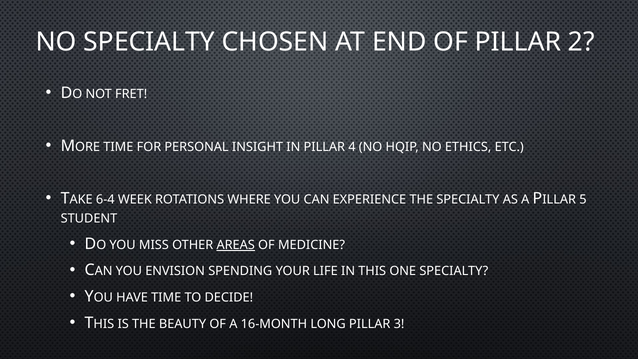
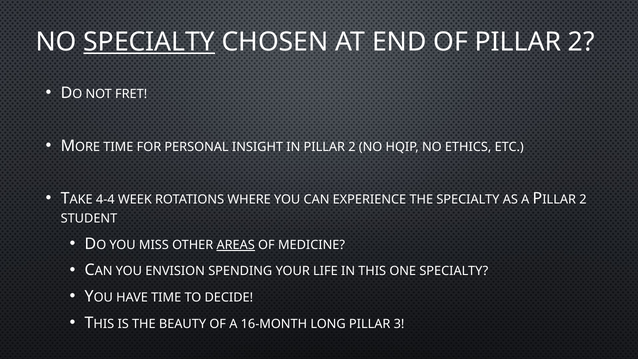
SPECIALTY at (149, 42) underline: none -> present
IN PILLAR 4: 4 -> 2
6-4: 6-4 -> 4-4
5 at (583, 199): 5 -> 2
